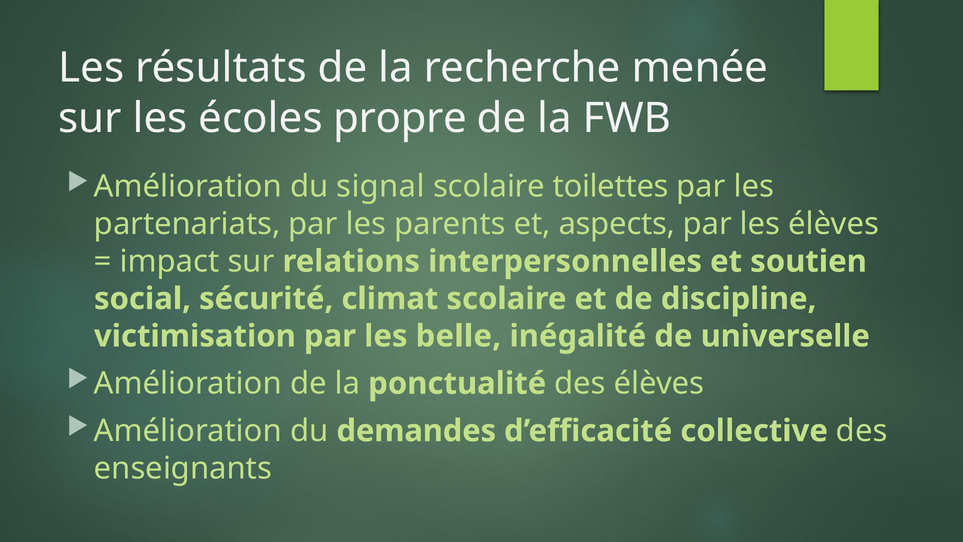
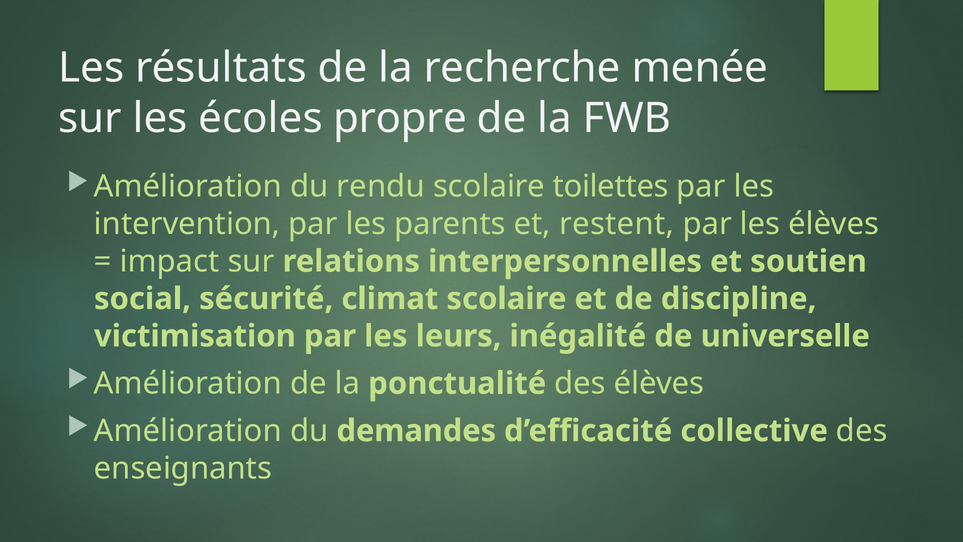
signal: signal -> rendu
partenariats: partenariats -> intervention
aspects: aspects -> restent
belle: belle -> leurs
